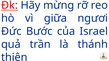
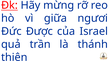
Bước: Bước -> Được
